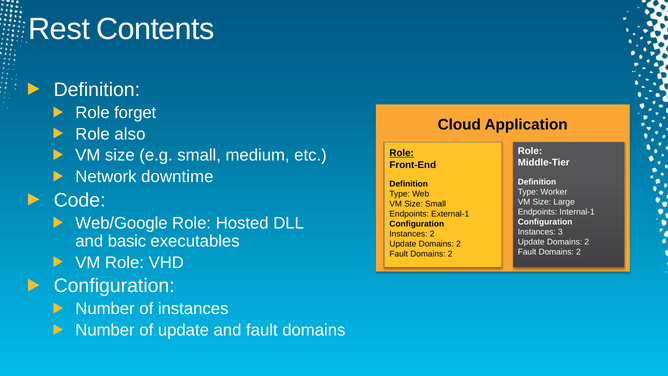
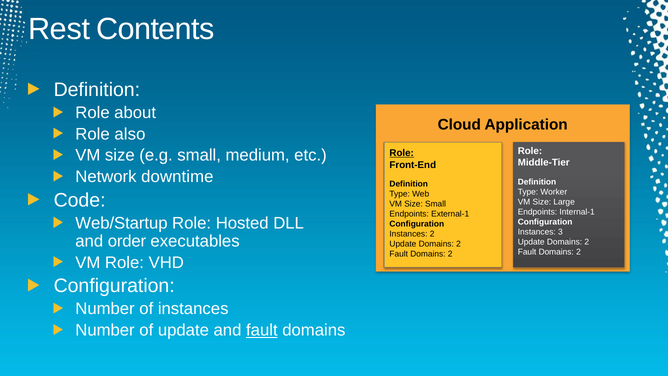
forget: forget -> about
Web/Google: Web/Google -> Web/Startup
basic: basic -> order
fault at (262, 330) underline: none -> present
